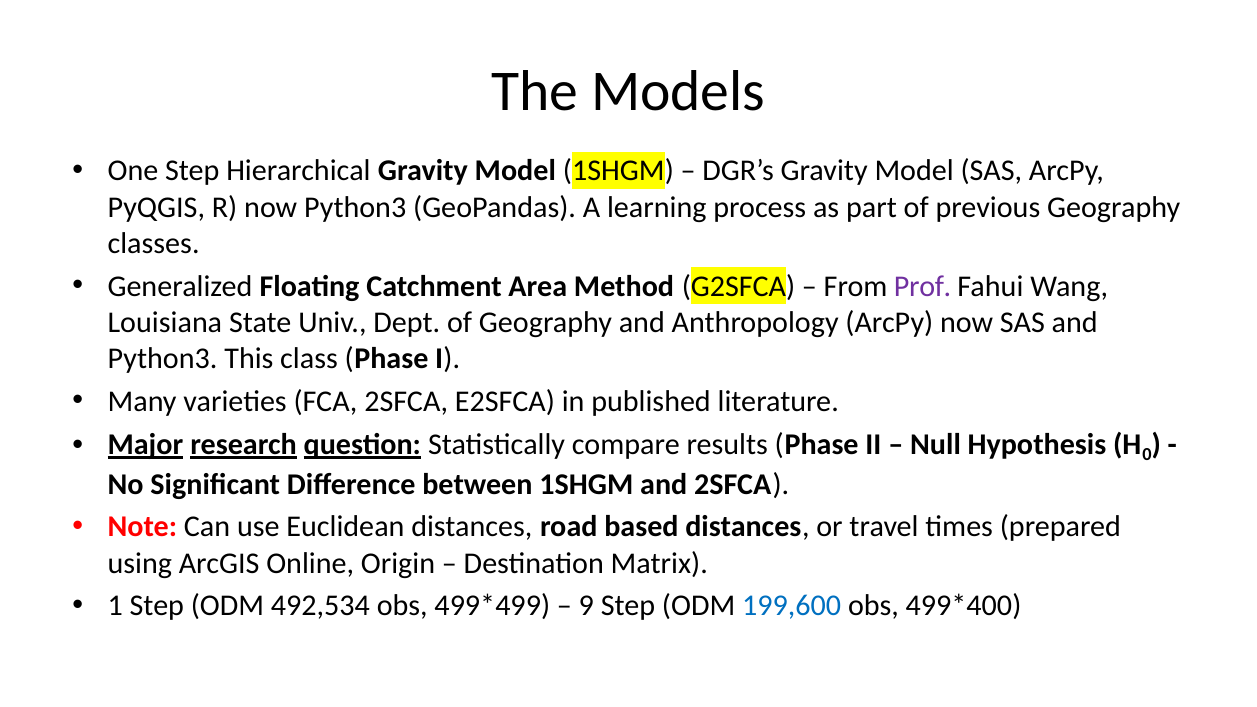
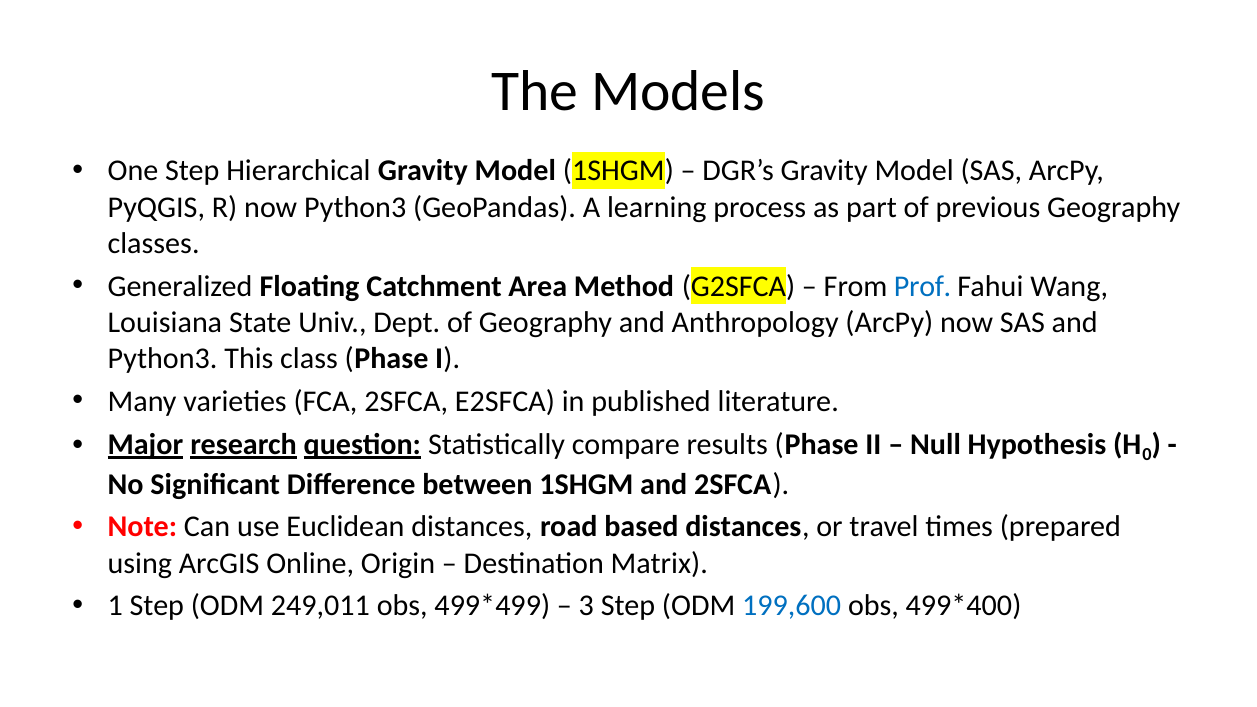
Prof colour: purple -> blue
492,534: 492,534 -> 249,011
9: 9 -> 3
